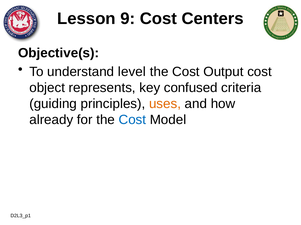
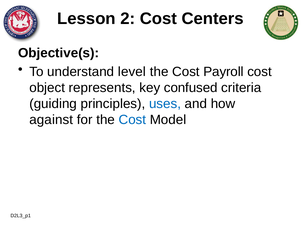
9: 9 -> 2
Output: Output -> Payroll
uses colour: orange -> blue
already: already -> against
